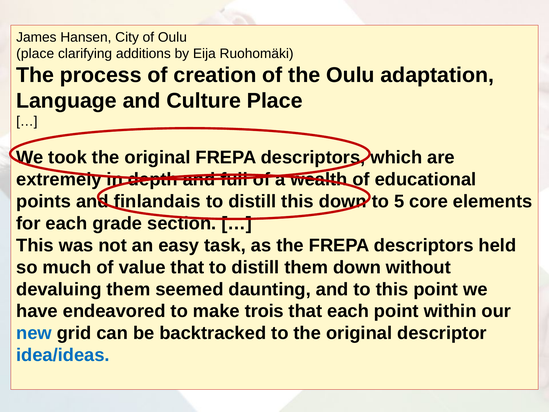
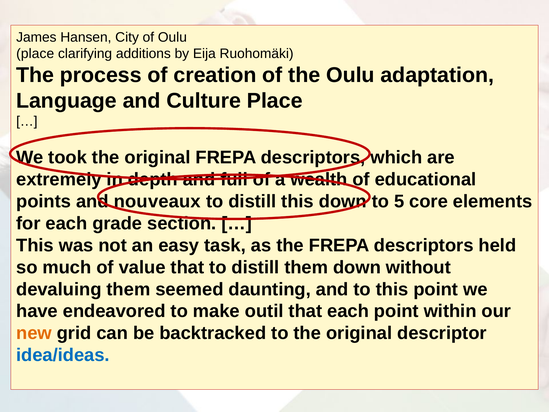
finlandais: finlandais -> nouveaux
trois: trois -> outil
new colour: blue -> orange
